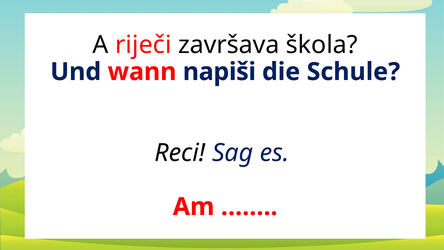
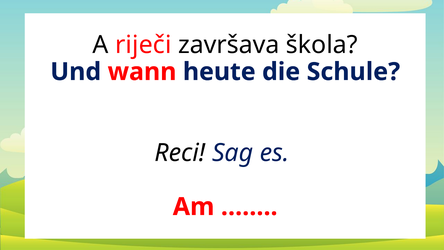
napiši: napiši -> heute
